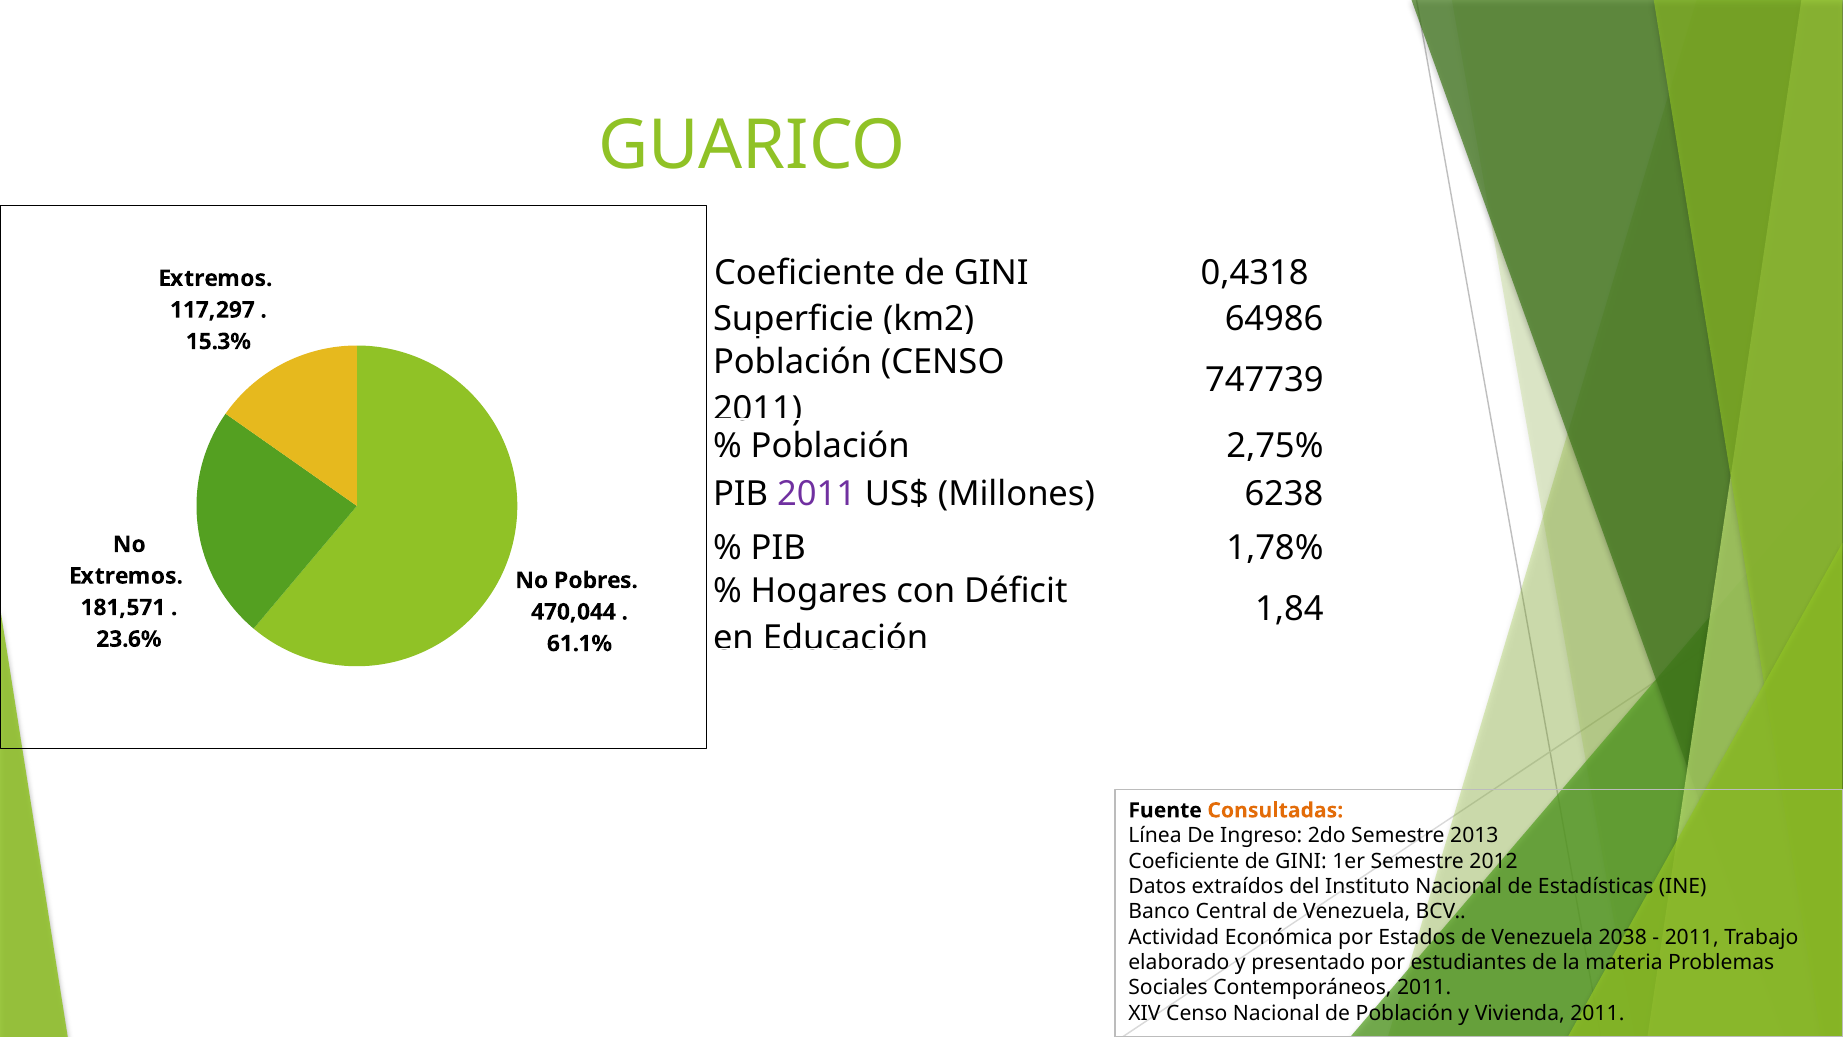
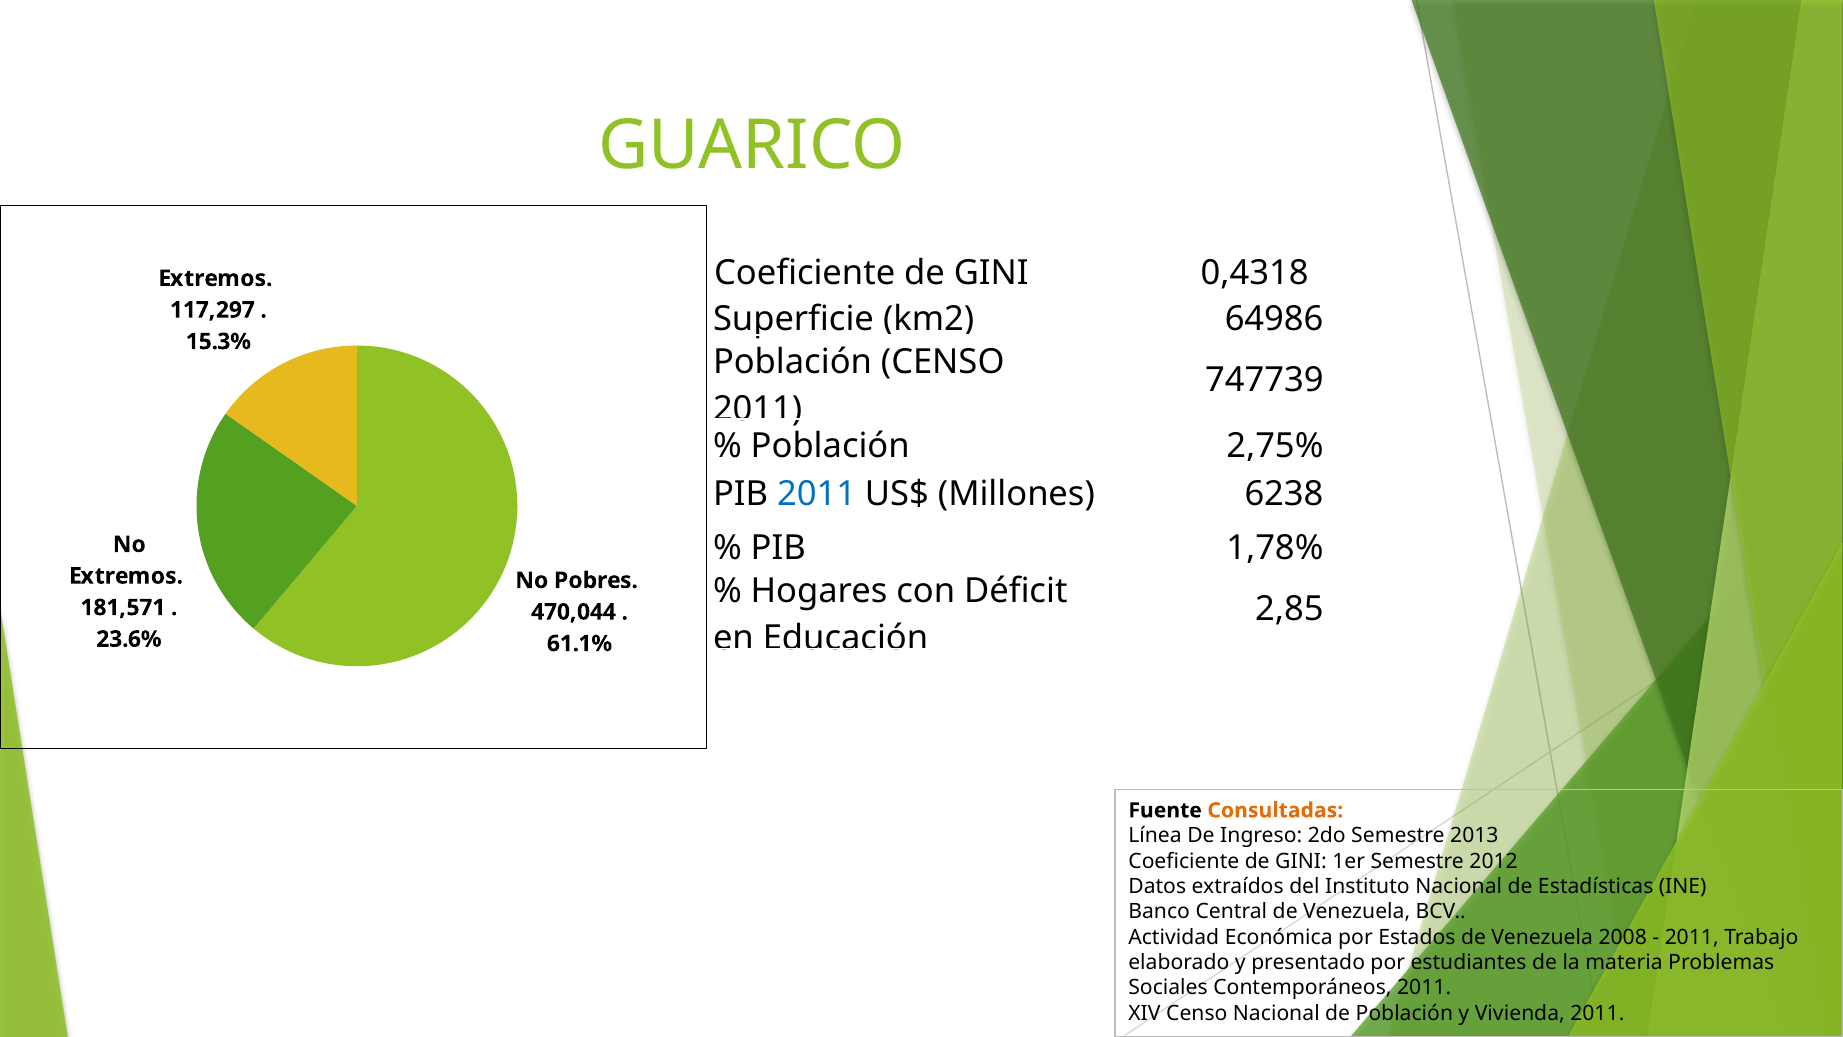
2011 at (817, 494) colour: purple -> blue
1,84: 1,84 -> 2,85
2038: 2038 -> 2008
